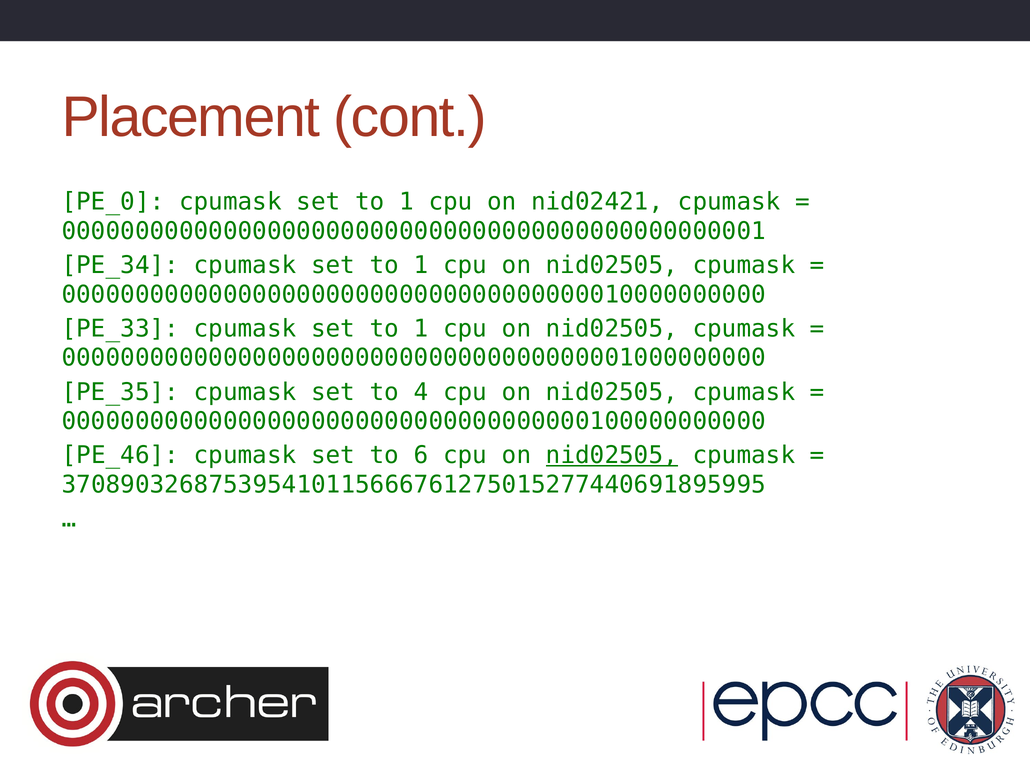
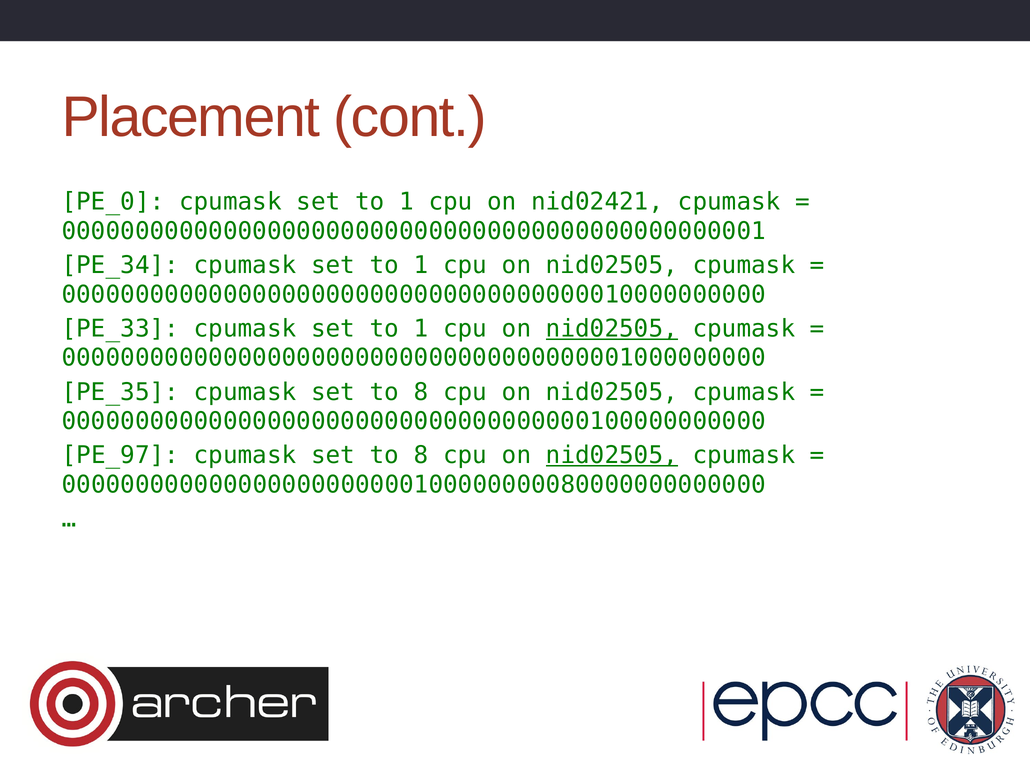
nid02505 at (612, 328) underline: none -> present
4 at (421, 392): 4 -> 8
PE_46: PE_46 -> PE_97
6 at (421, 455): 6 -> 8
370890326875395410115666761275015277440691895995: 370890326875395410115666761275015277440691895995 -> 000000000000000000000000100000000080000000000000
